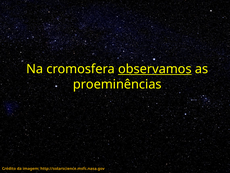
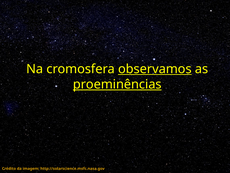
proeminências underline: none -> present
